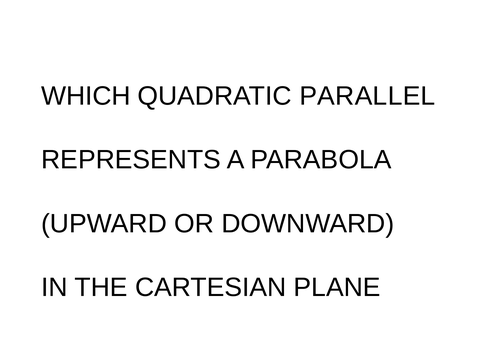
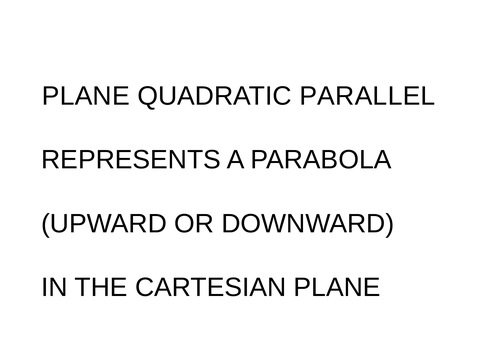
WHICH at (86, 96): WHICH -> PLANE
